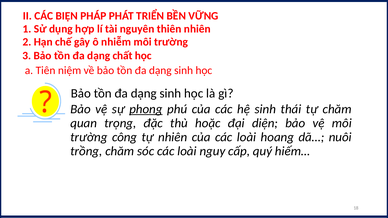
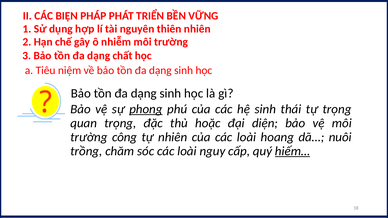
Tiên: Tiên -> Tiêu
tự chăm: chăm -> trọng
hiếm… underline: none -> present
